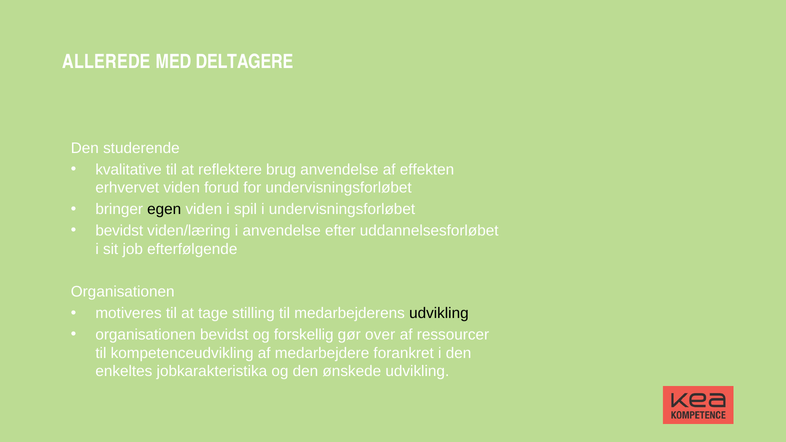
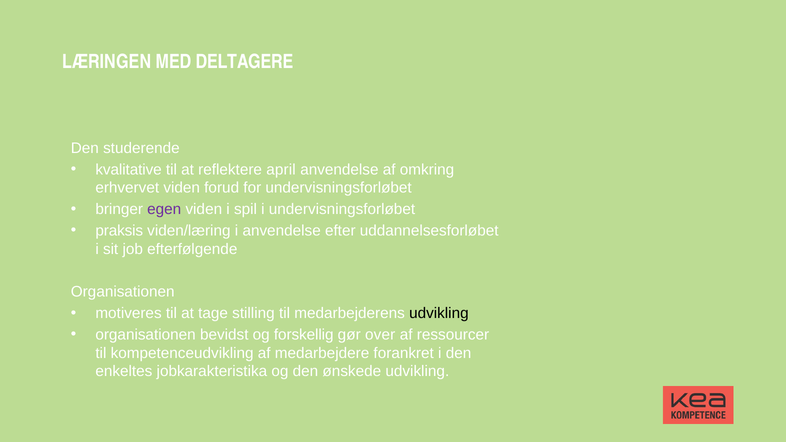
ALLEREDE: ALLEREDE -> LÆRINGEN
brug: brug -> april
effekten: effekten -> omkring
egen colour: black -> purple
bevidst at (119, 231): bevidst -> praksis
